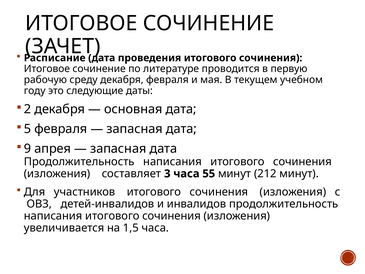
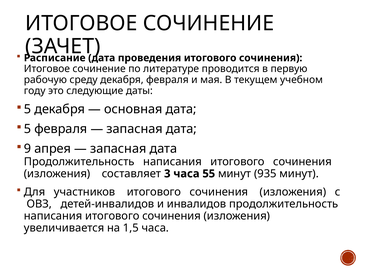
2 at (27, 109): 2 -> 5
212: 212 -> 935
